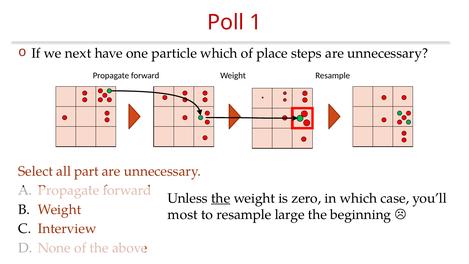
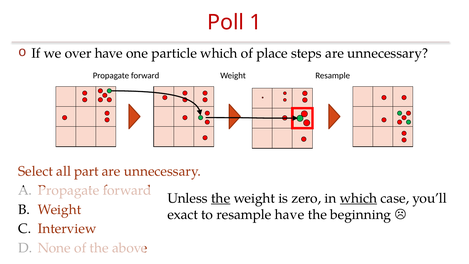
next: next -> over
which at (358, 198) underline: none -> present
most: most -> exact
resample large: large -> have
